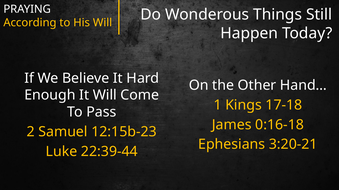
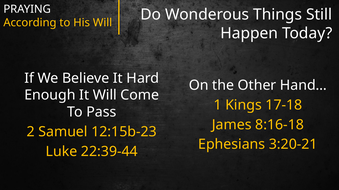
0:16-18: 0:16-18 -> 8:16-18
